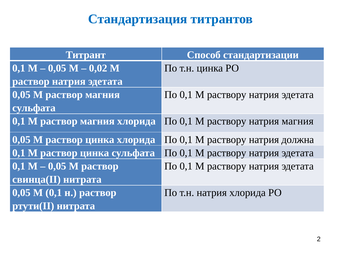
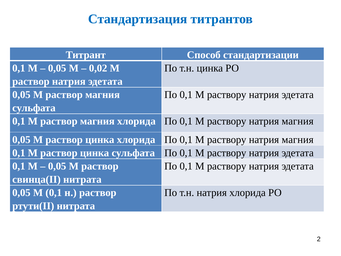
должна at (298, 140): должна -> магния
